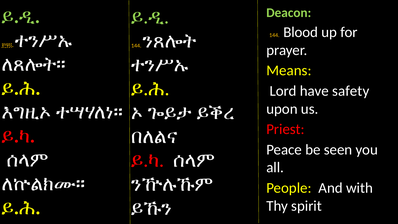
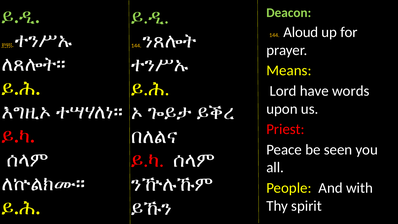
Blood: Blood -> Aloud
safety: safety -> words
